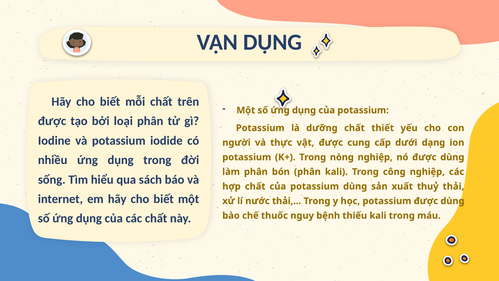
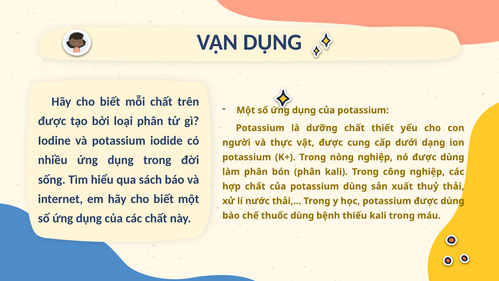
thuốc nguy: nguy -> dùng
